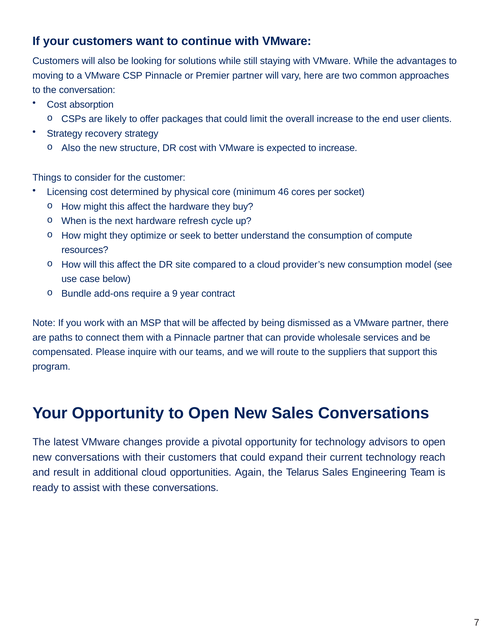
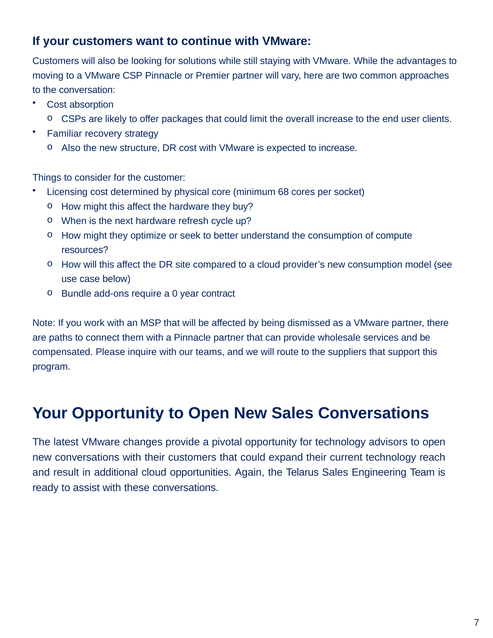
Strategy at (65, 134): Strategy -> Familiar
46: 46 -> 68
9: 9 -> 0
